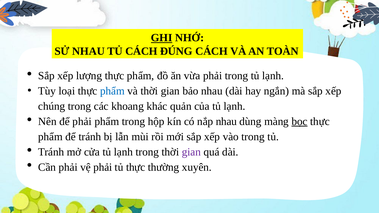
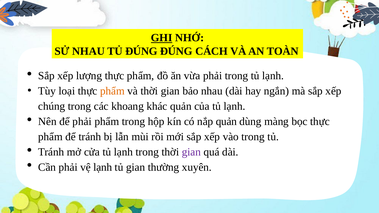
TỦ CÁCH: CÁCH -> ĐÚNG
phẩm at (112, 91) colour: blue -> orange
nắp nhau: nhau -> quản
bọc underline: present -> none
vệ phải: phải -> lạnh
tủ thực: thực -> gian
